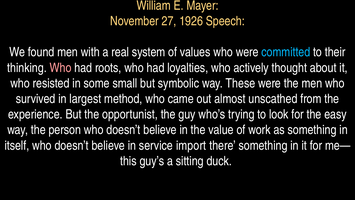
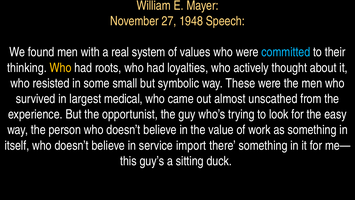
1926: 1926 -> 1948
Who at (61, 68) colour: pink -> yellow
method: method -> medical
